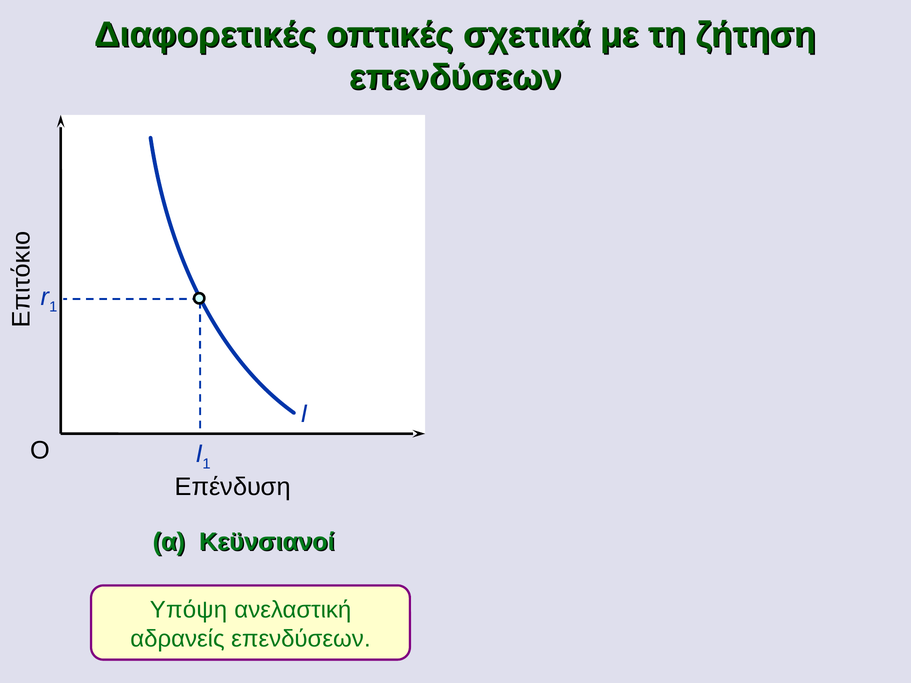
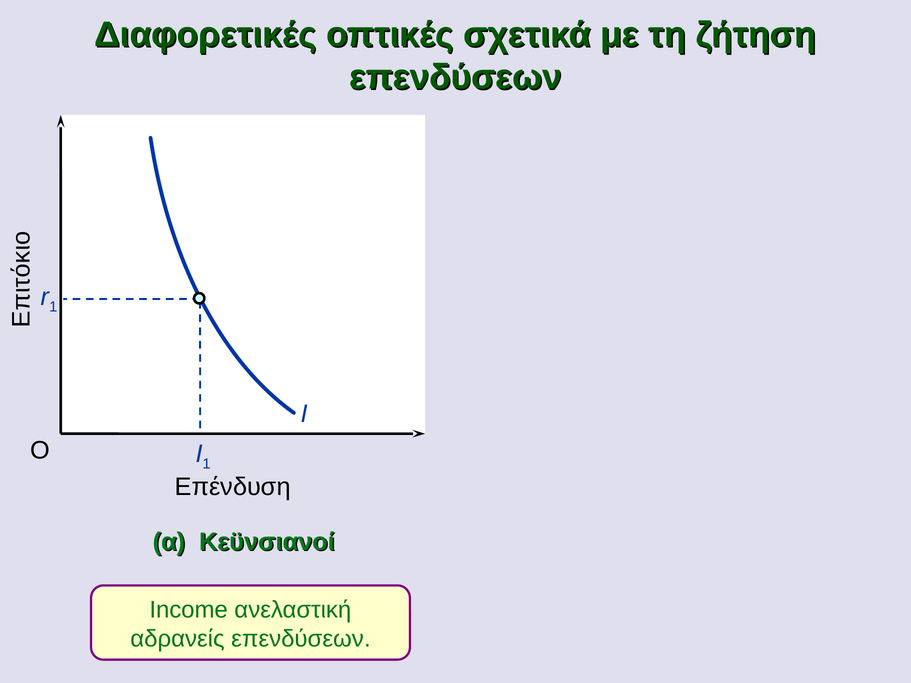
Υπόψη: Υπόψη -> Income
